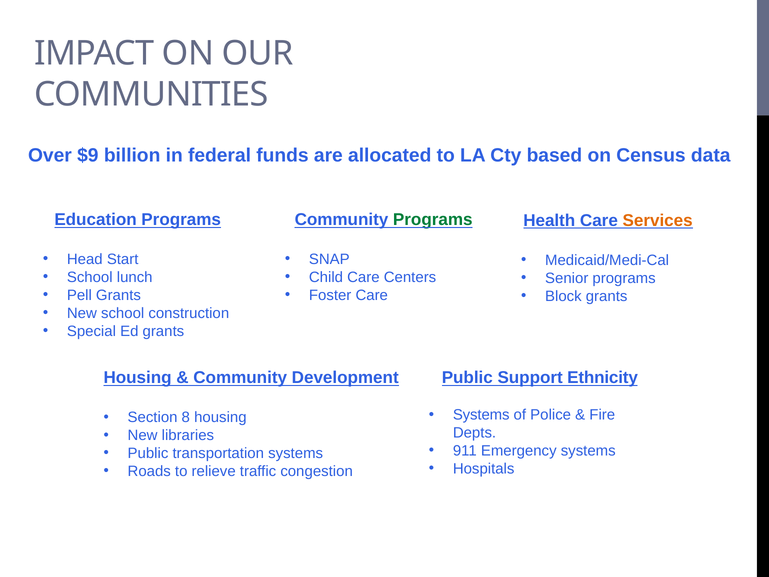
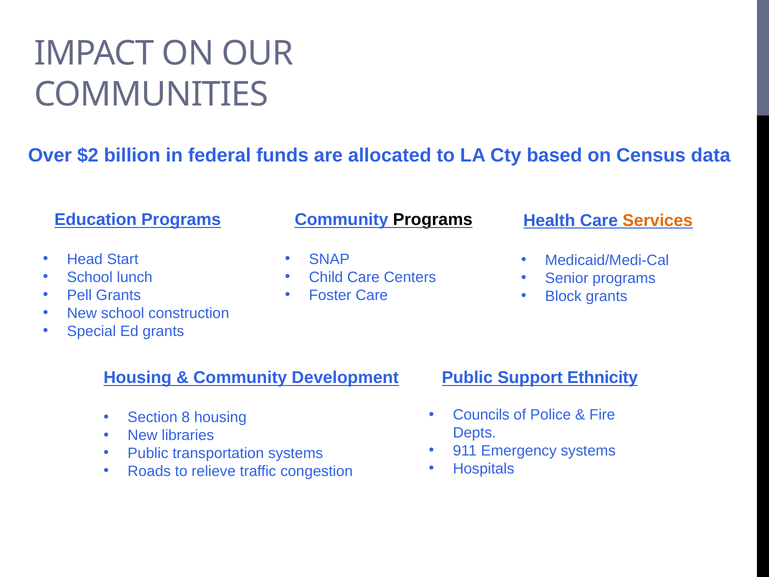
$9: $9 -> $2
Programs at (433, 220) colour: green -> black
Systems at (481, 415): Systems -> Councils
